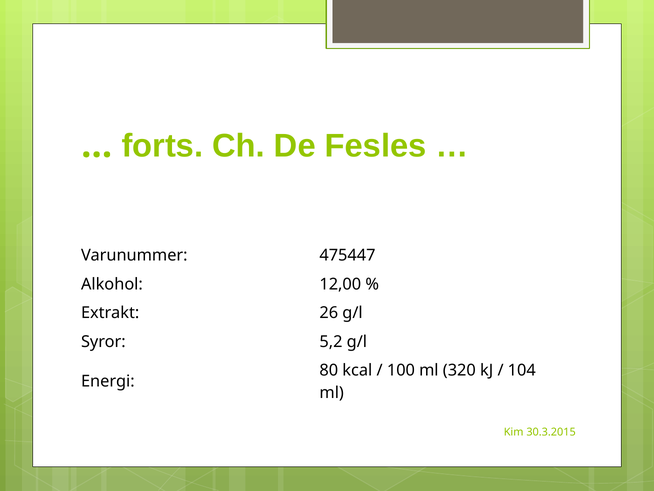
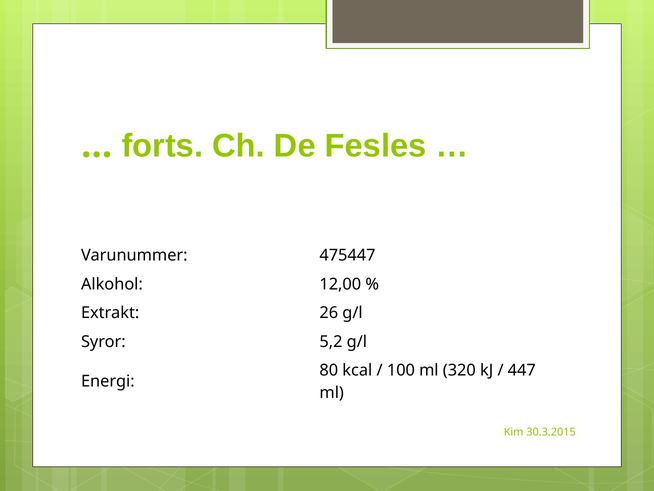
104: 104 -> 447
